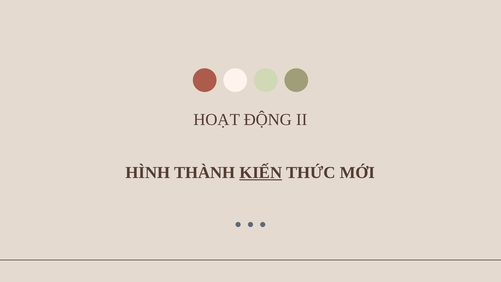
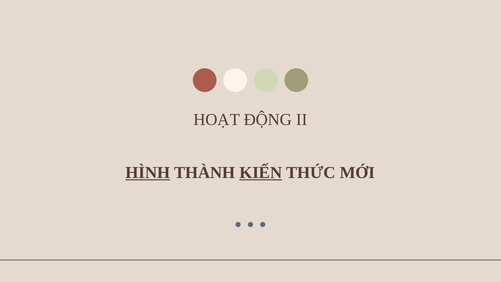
HÌNH underline: none -> present
